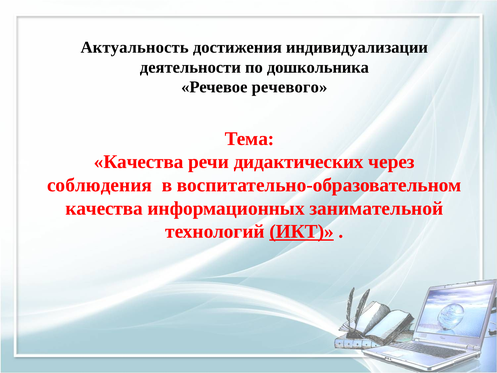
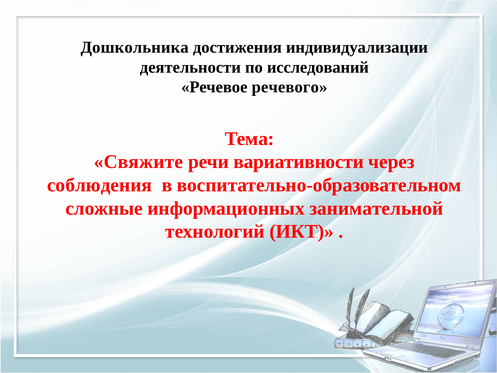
Актуальность: Актуальность -> Дошкольника
дошкольника: дошкольника -> исследований
Качества at (139, 162): Качества -> Свяжите
дидактических: дидактических -> вариативности
качества at (104, 208): качества -> сложные
ИКТ underline: present -> none
